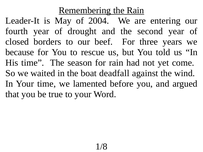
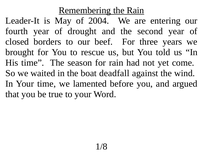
because: because -> brought
